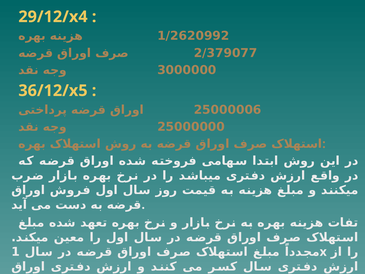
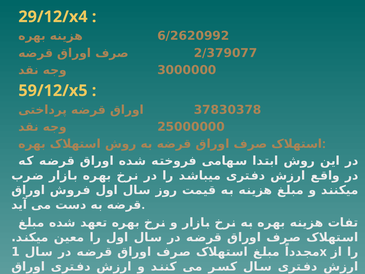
1/2620992: 1/2620992 -> 6/2620992
36/12/x5: 36/12/x5 -> 59/12/x5
25000006: 25000006 -> 37830378
